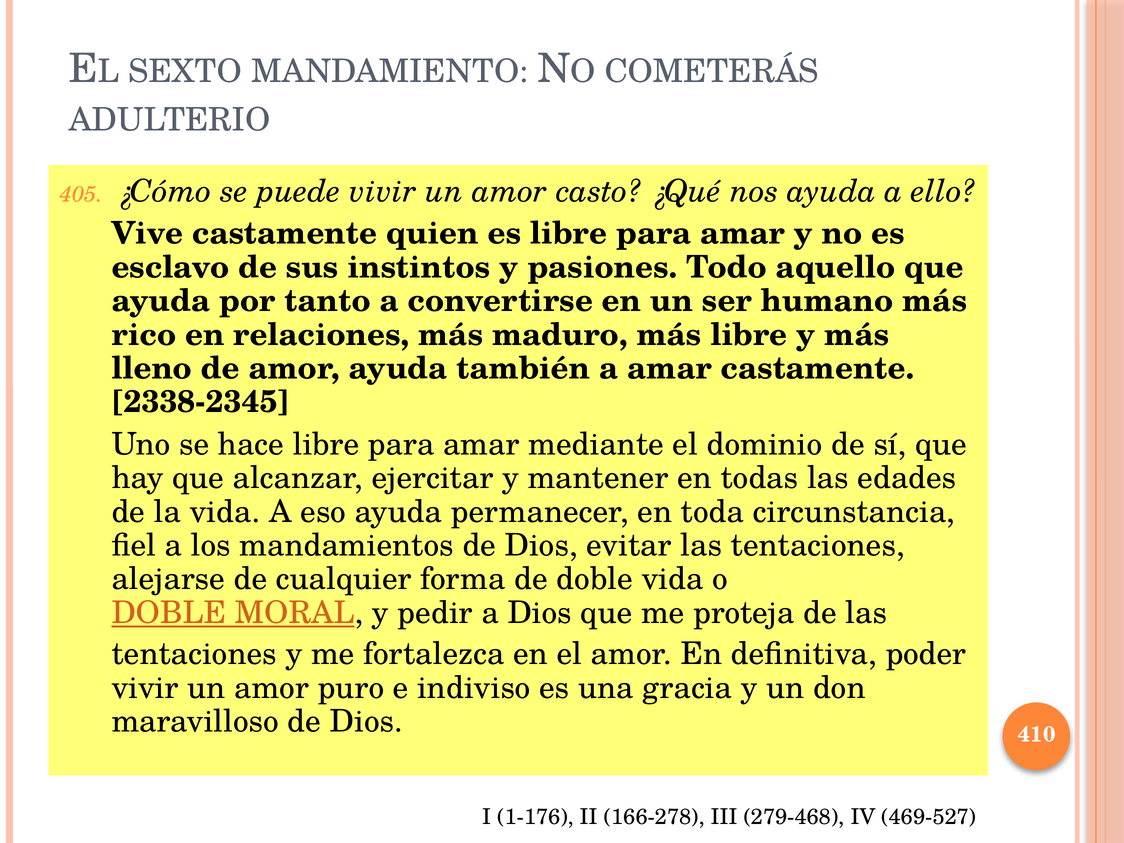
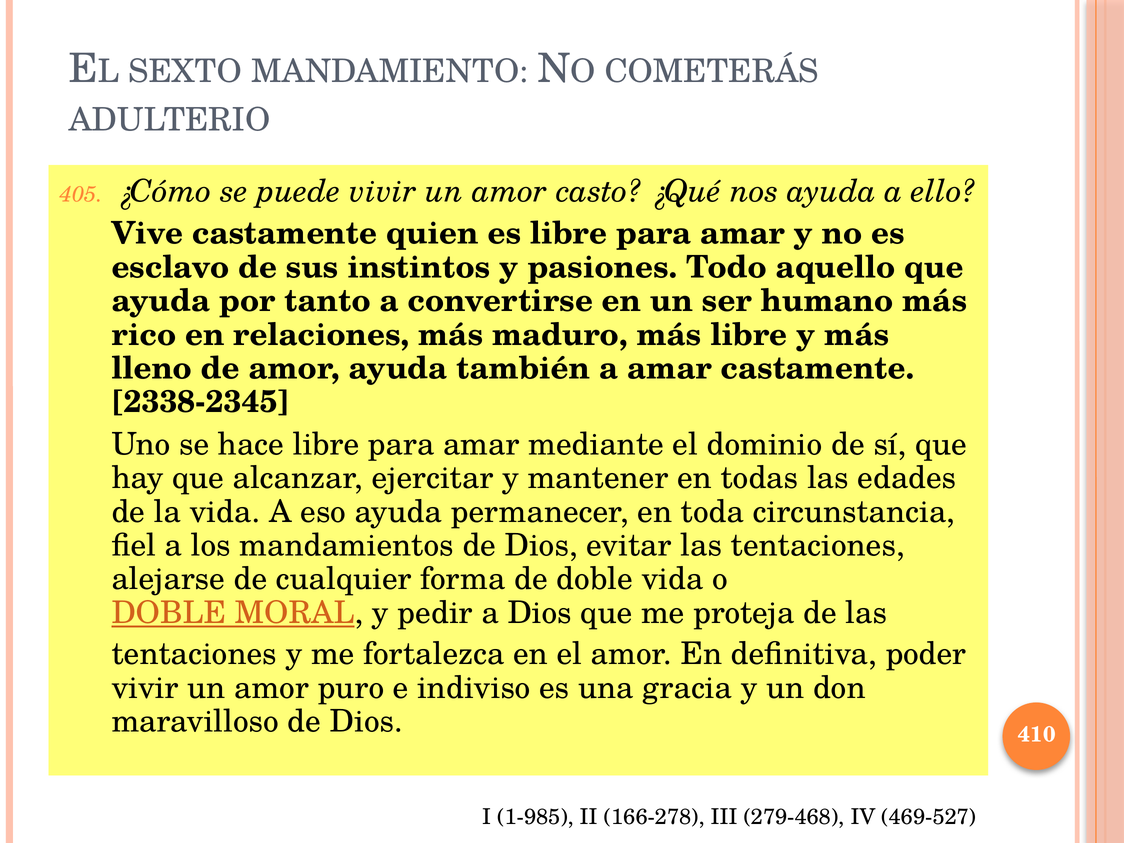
1-176: 1-176 -> 1-985
